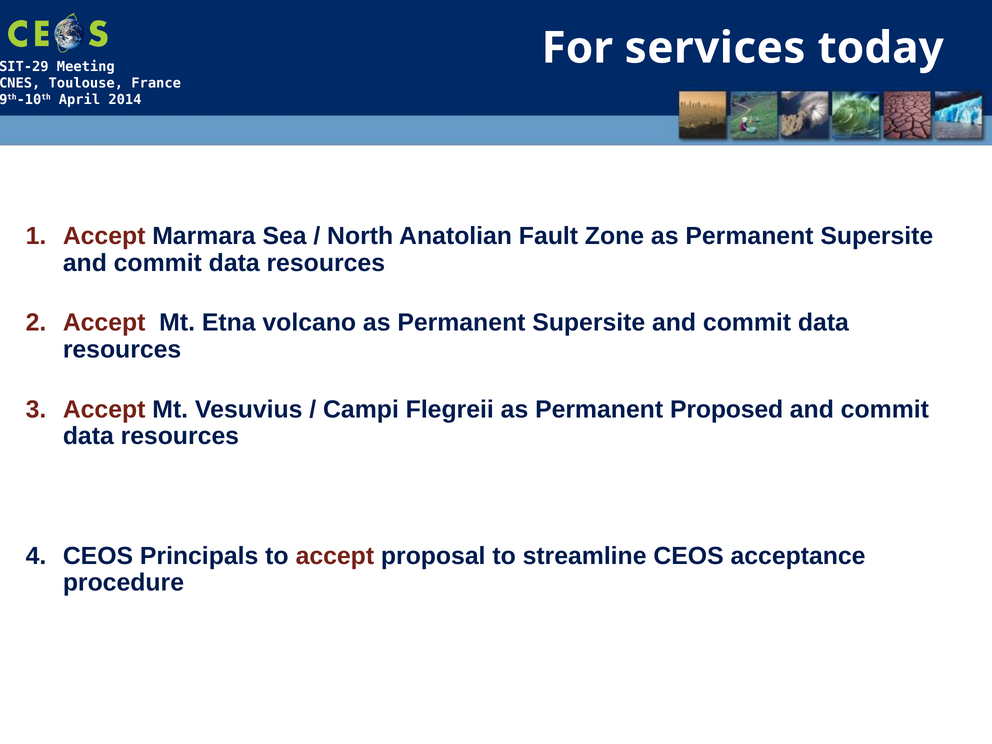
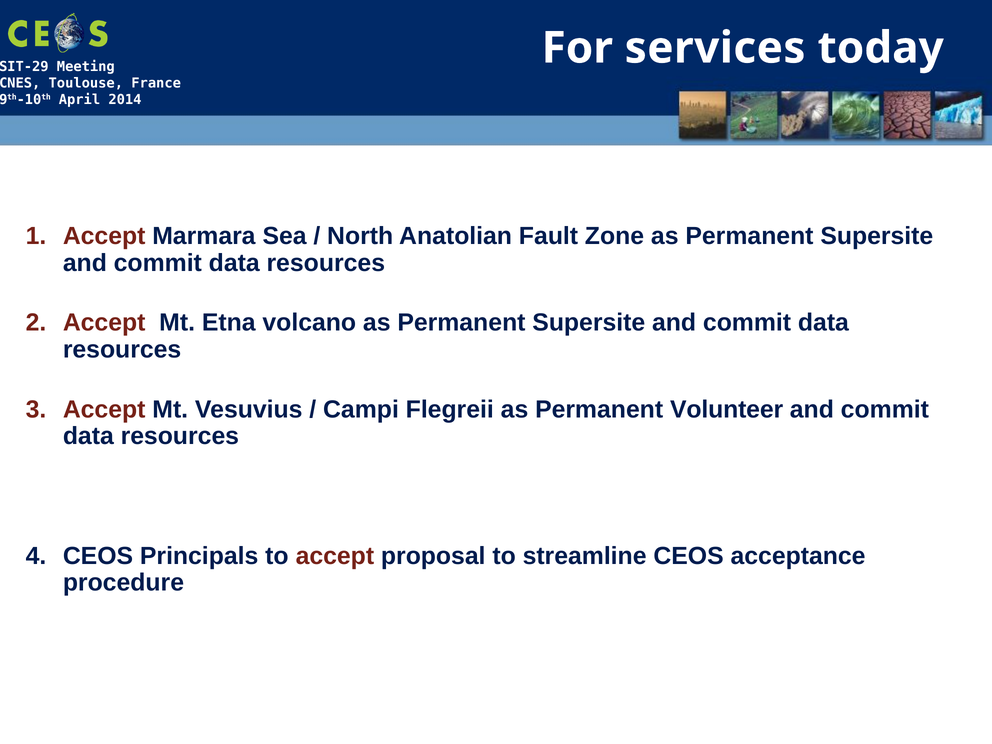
Proposed: Proposed -> Volunteer
